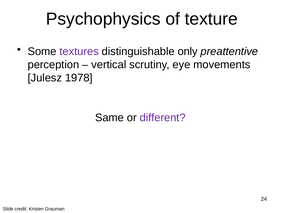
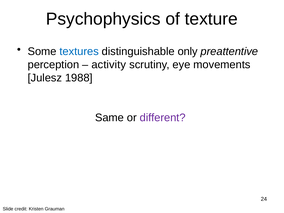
textures colour: purple -> blue
vertical: vertical -> activity
1978: 1978 -> 1988
